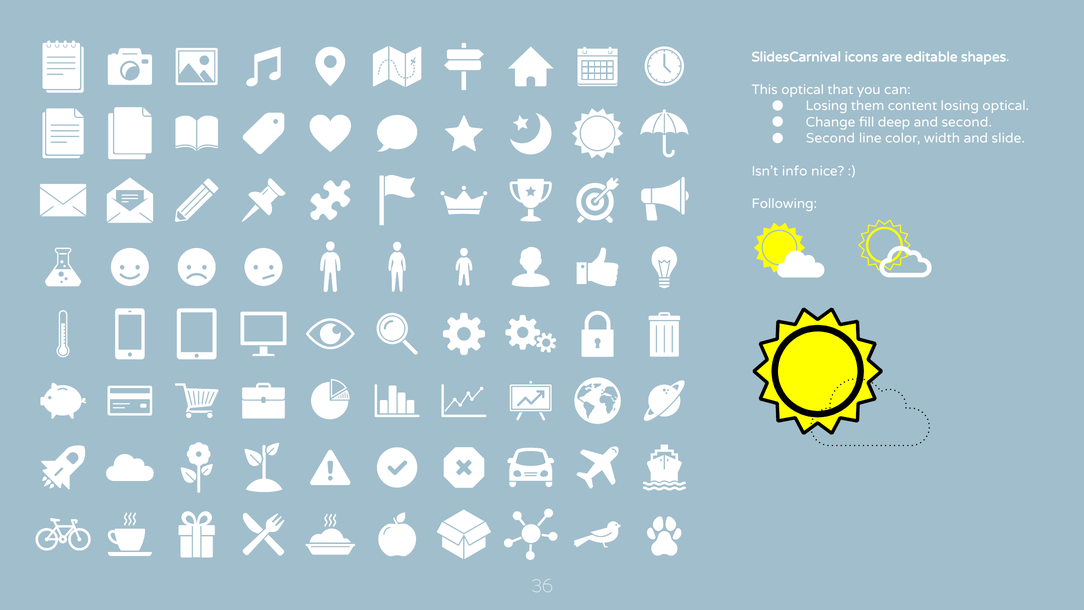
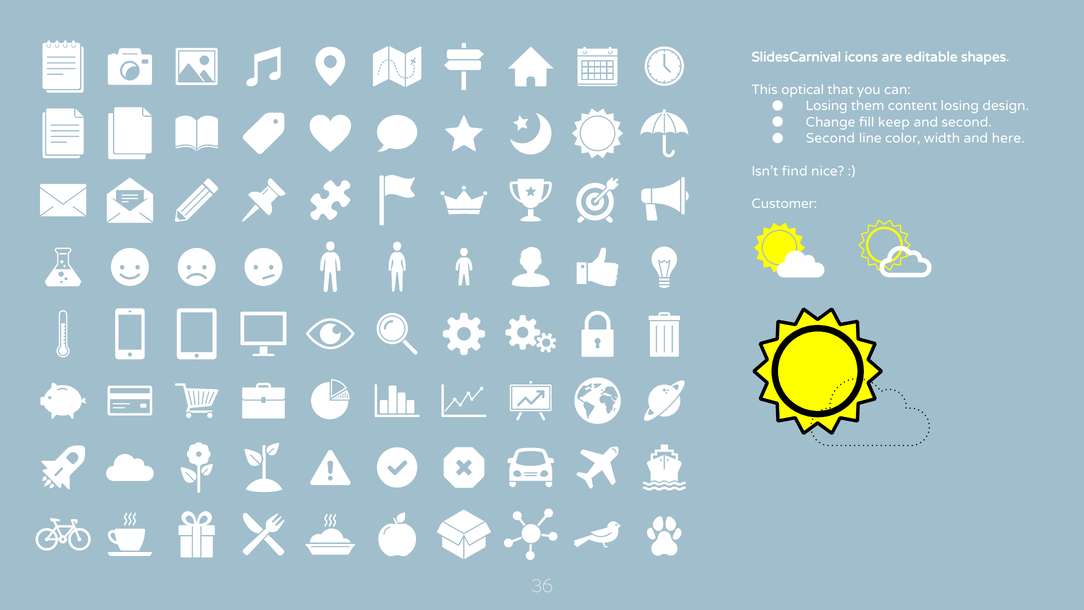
losing optical: optical -> design
deep: deep -> keep
slide: slide -> here
info: info -> find
Following: Following -> Customer
